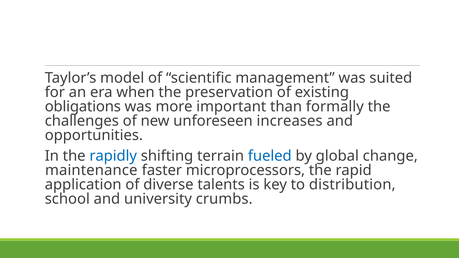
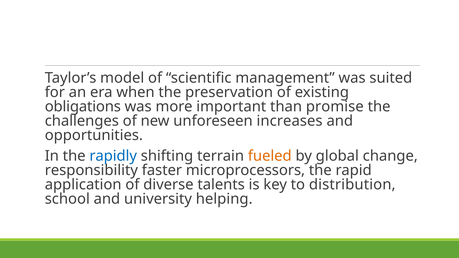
formally: formally -> promise
fueled colour: blue -> orange
maintenance: maintenance -> responsibility
crumbs: crumbs -> helping
